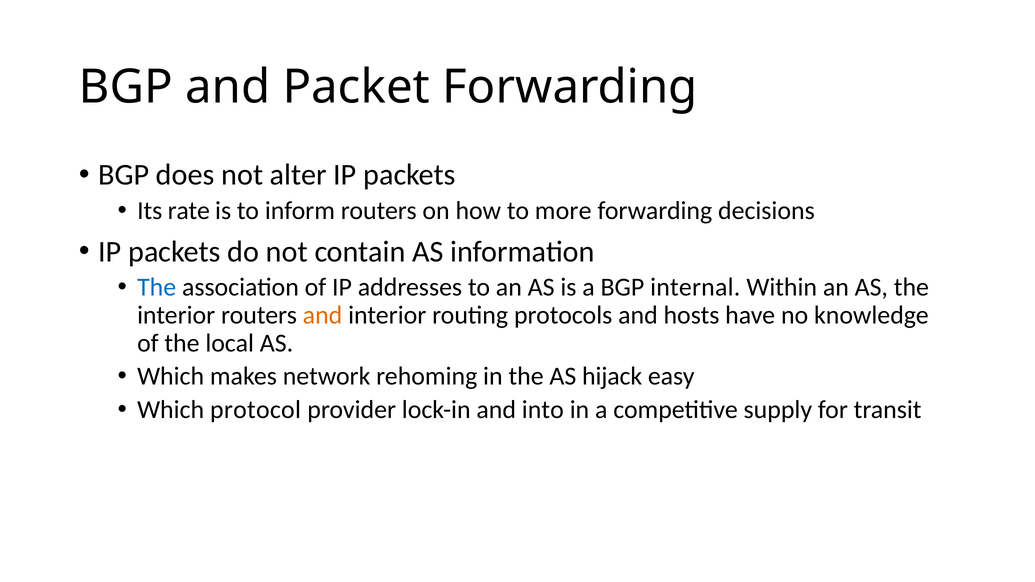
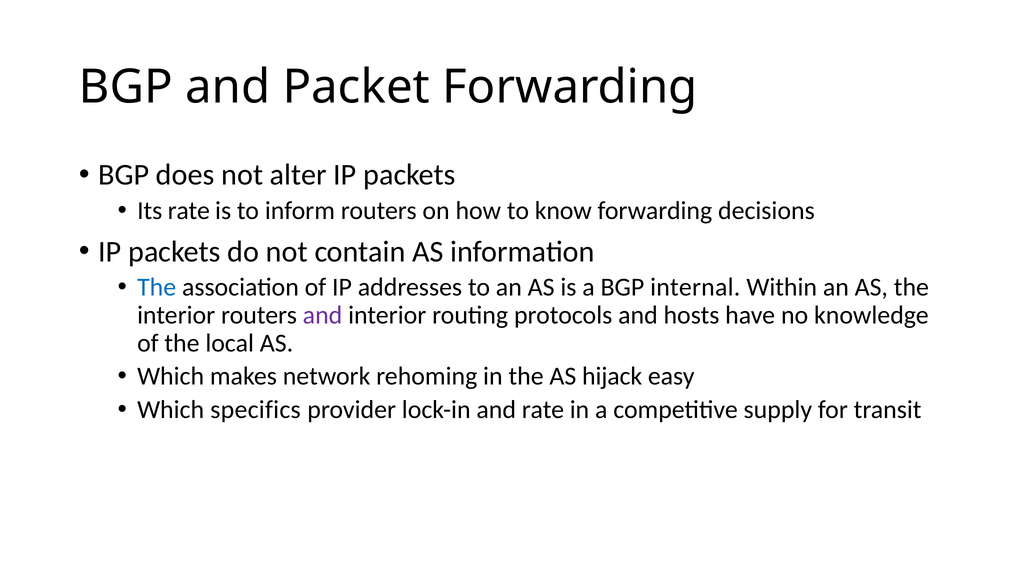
more: more -> know
and at (323, 315) colour: orange -> purple
protocol: protocol -> specifics
and into: into -> rate
